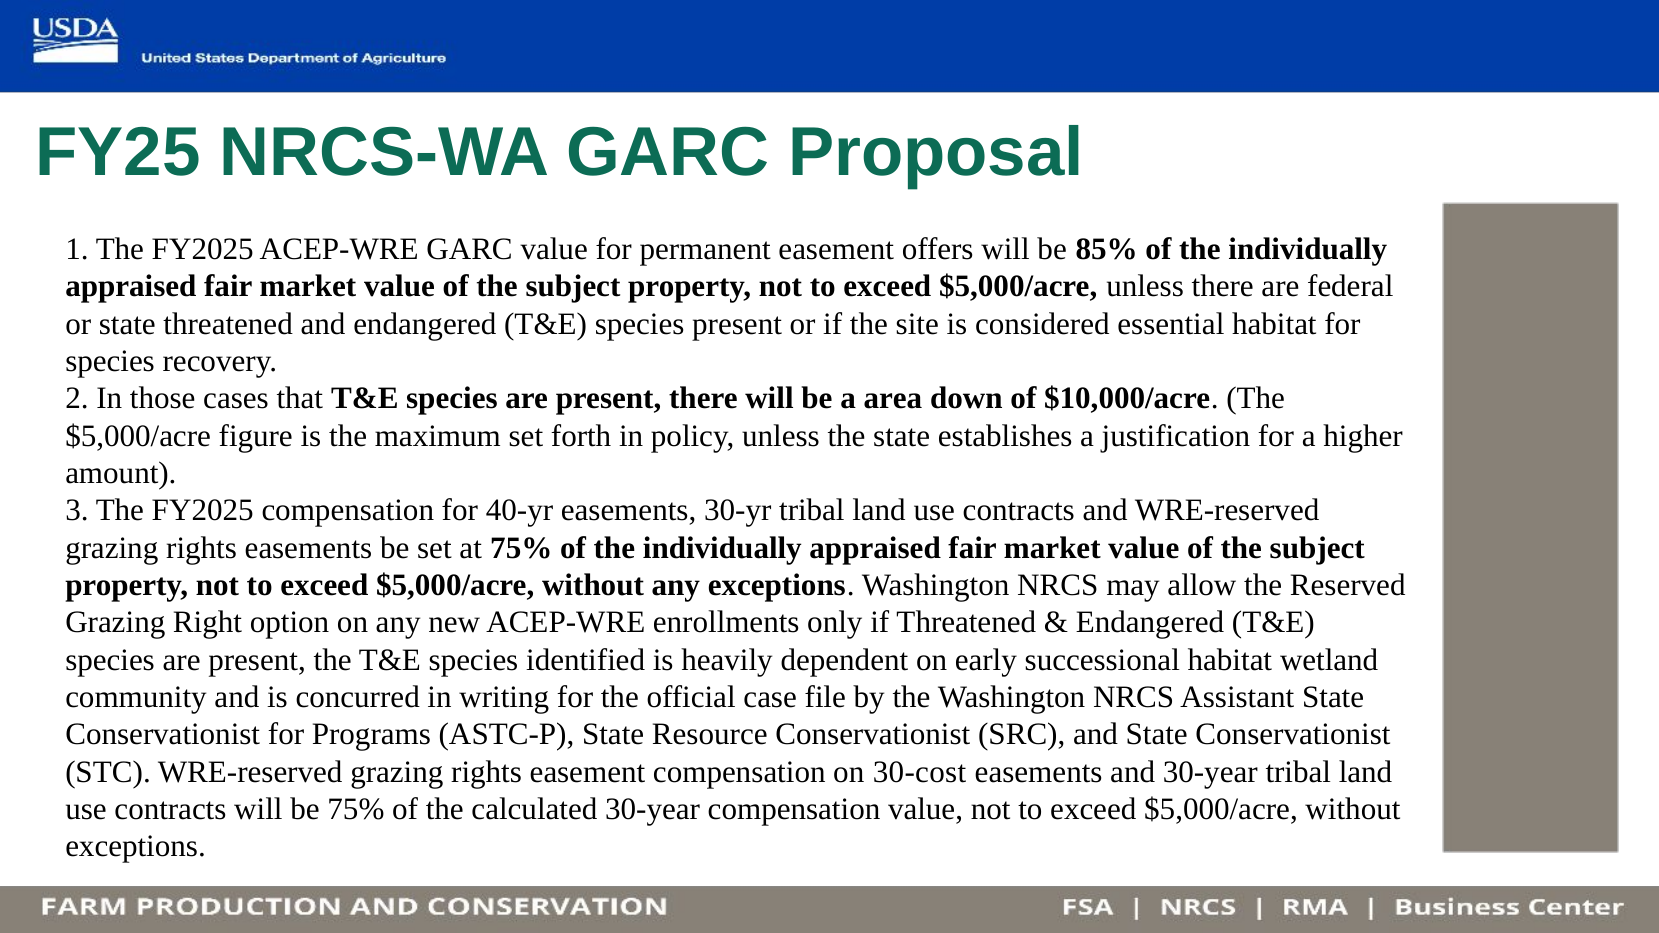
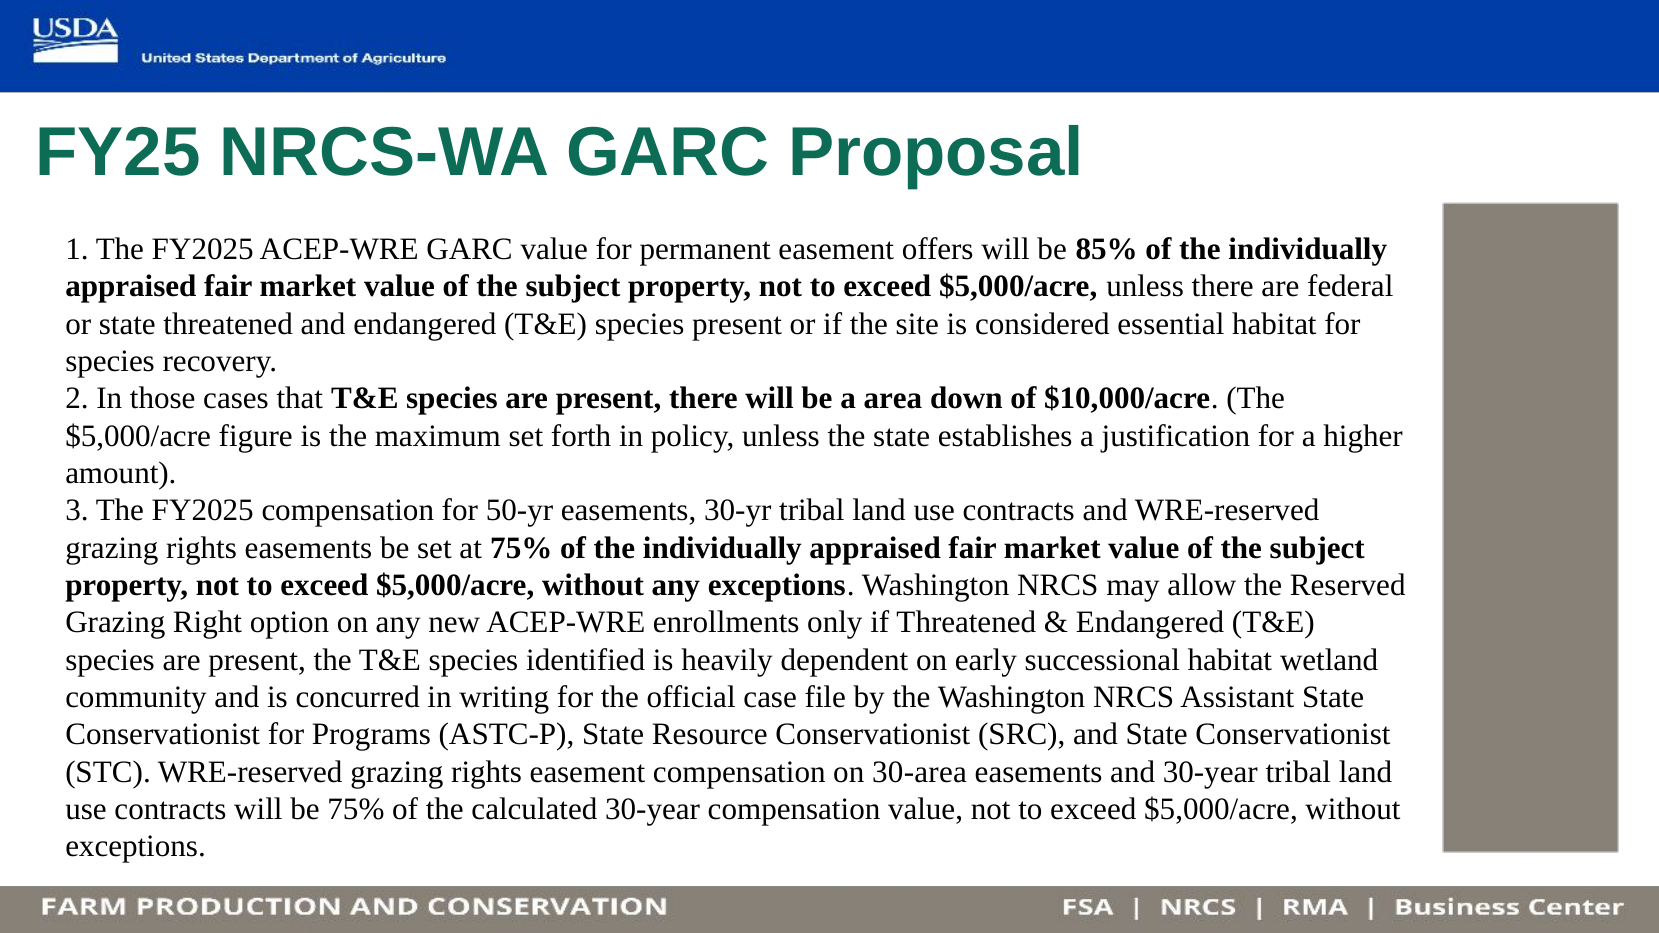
40-yr: 40-yr -> 50-yr
30-cost: 30-cost -> 30-area
